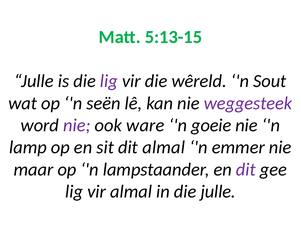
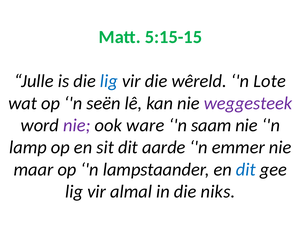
5:13-15: 5:13-15 -> 5:15-15
lig at (109, 81) colour: purple -> blue
Sout: Sout -> Lote
goeie: goeie -> saam
dit almal: almal -> aarde
dit at (246, 169) colour: purple -> blue
die julle: julle -> niks
